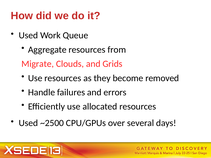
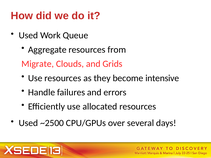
removed: removed -> intensive
